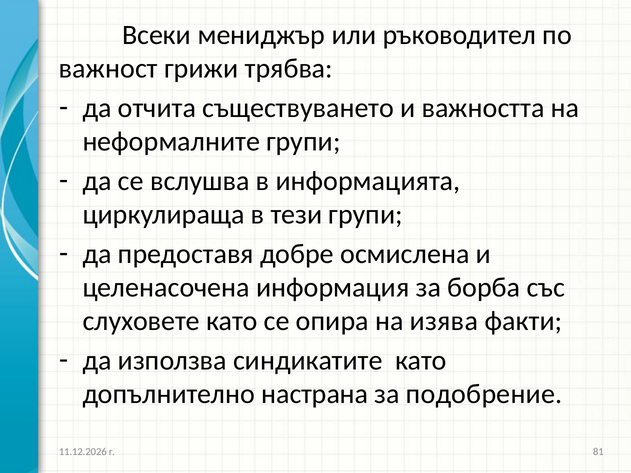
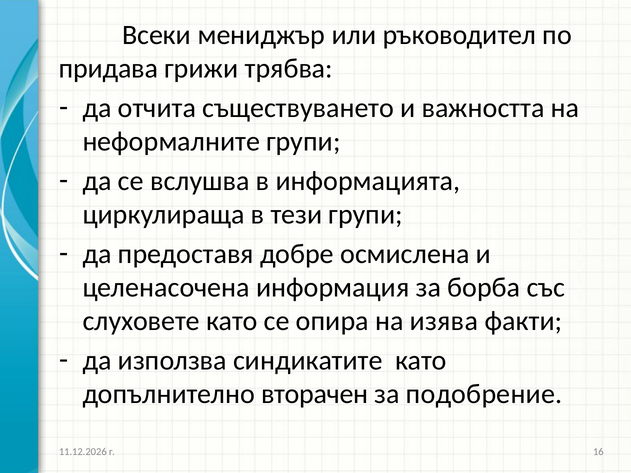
важност: важност -> придава
настрана: настрана -> вторачен
81: 81 -> 16
